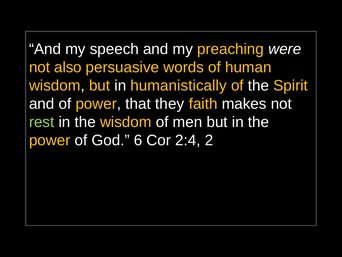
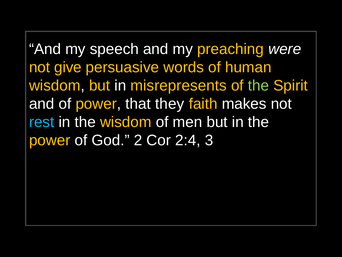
also: also -> give
humanistically: humanistically -> misrepresents
the at (258, 85) colour: white -> light green
rest colour: light green -> light blue
6: 6 -> 2
2: 2 -> 3
